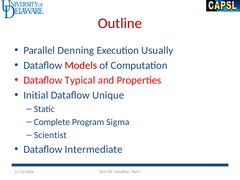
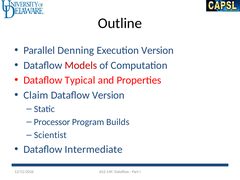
Outline colour: red -> black
Execution Usually: Usually -> Version
Initial: Initial -> Claim
Dataflow Unique: Unique -> Version
Complete: Complete -> Processor
Sigma: Sigma -> Builds
